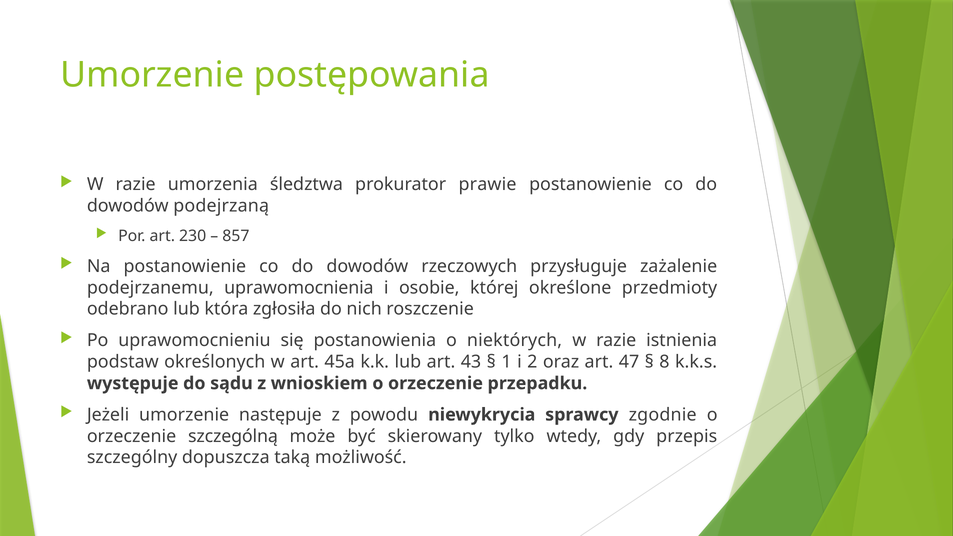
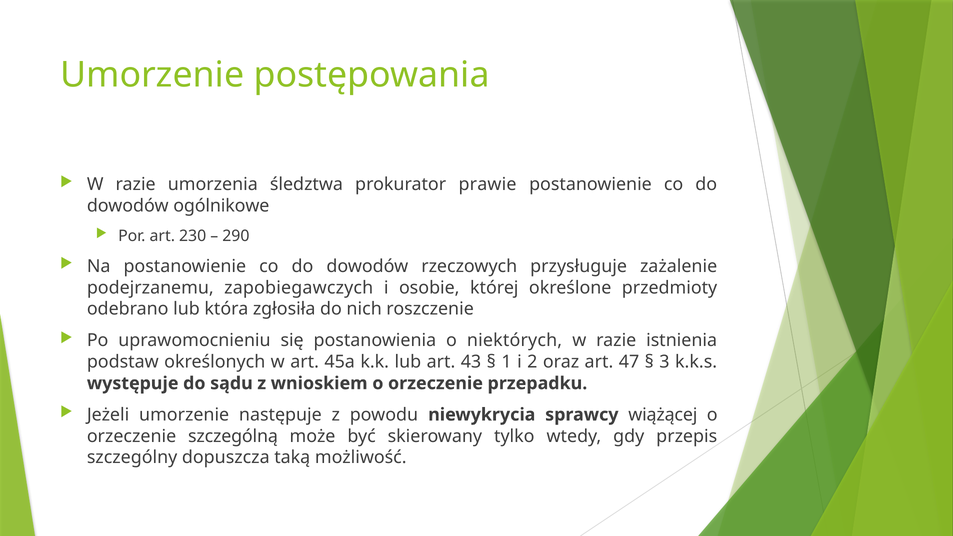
podejrzaną: podejrzaną -> ogólnikowe
857: 857 -> 290
uprawomocnienia: uprawomocnienia -> zapobiegawczych
8: 8 -> 3
zgodnie: zgodnie -> wiążącej
